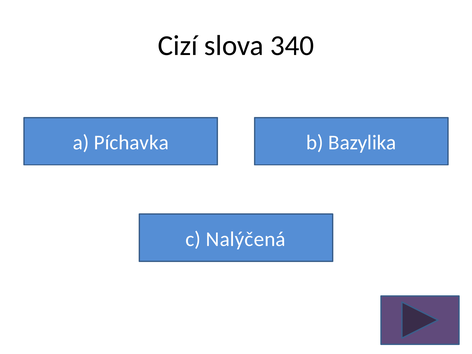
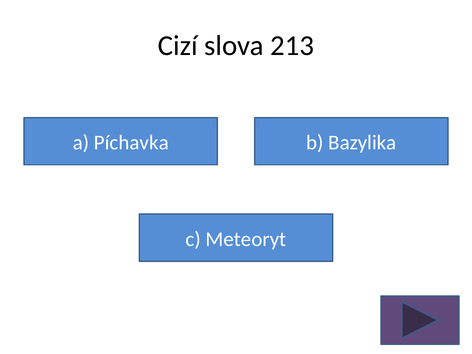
340: 340 -> 213
Nalýčená: Nalýčená -> Meteoryt
